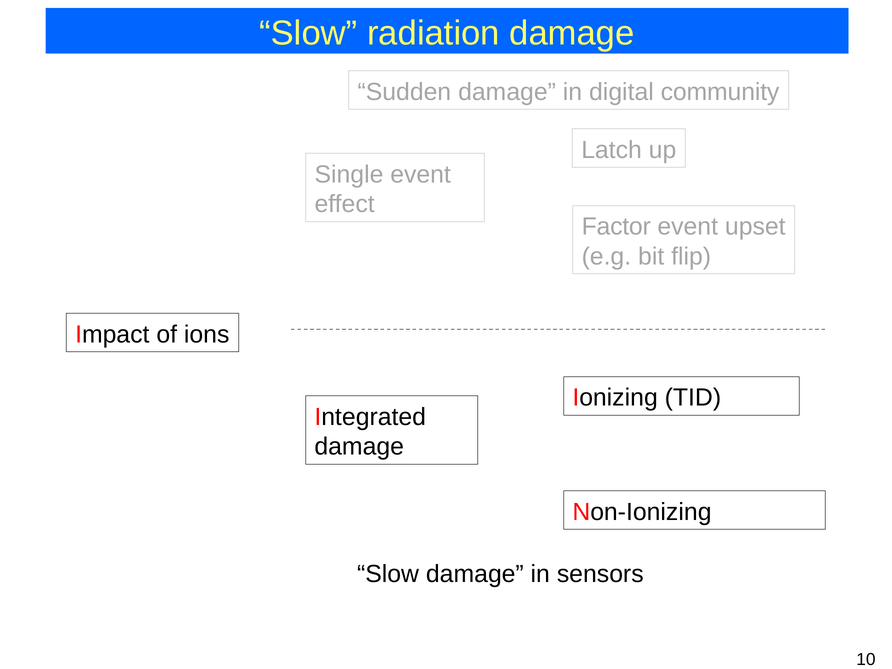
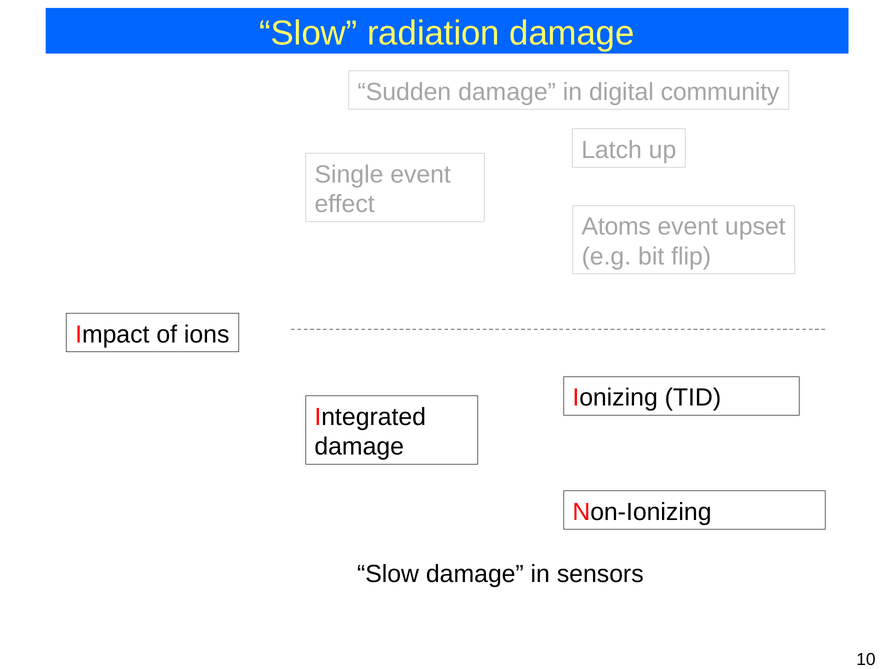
Factor: Factor -> Atoms
